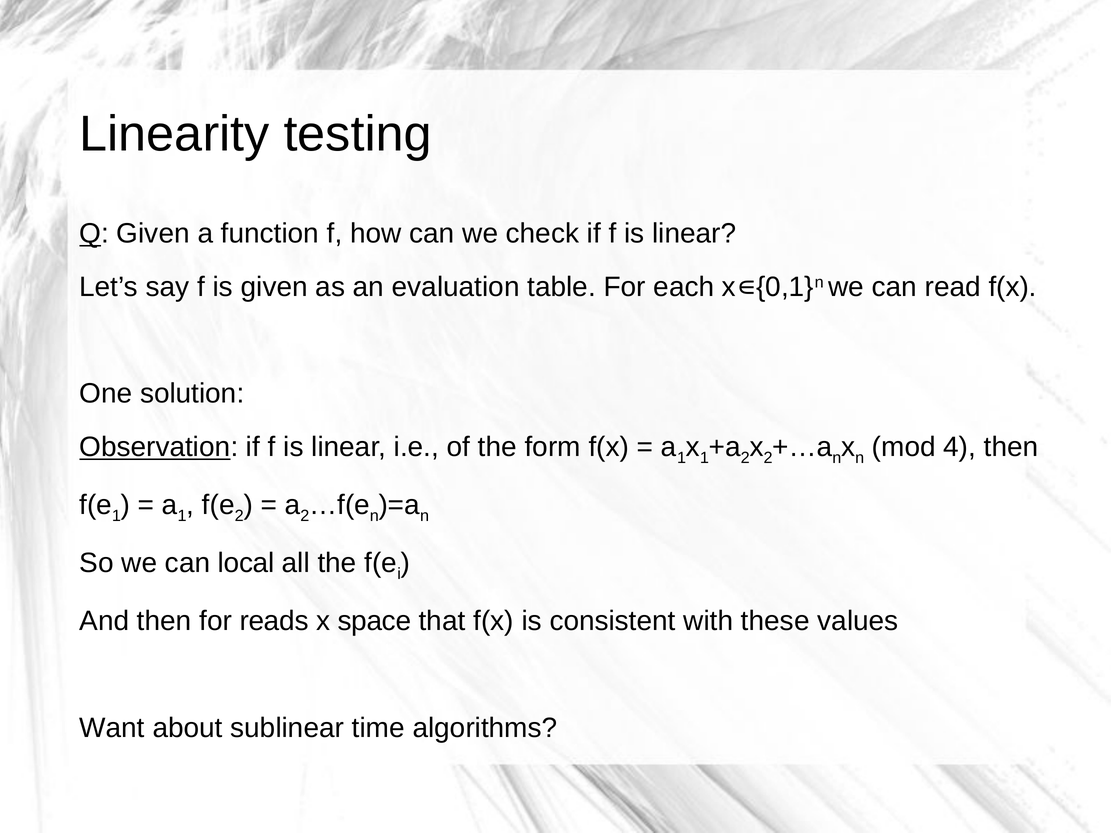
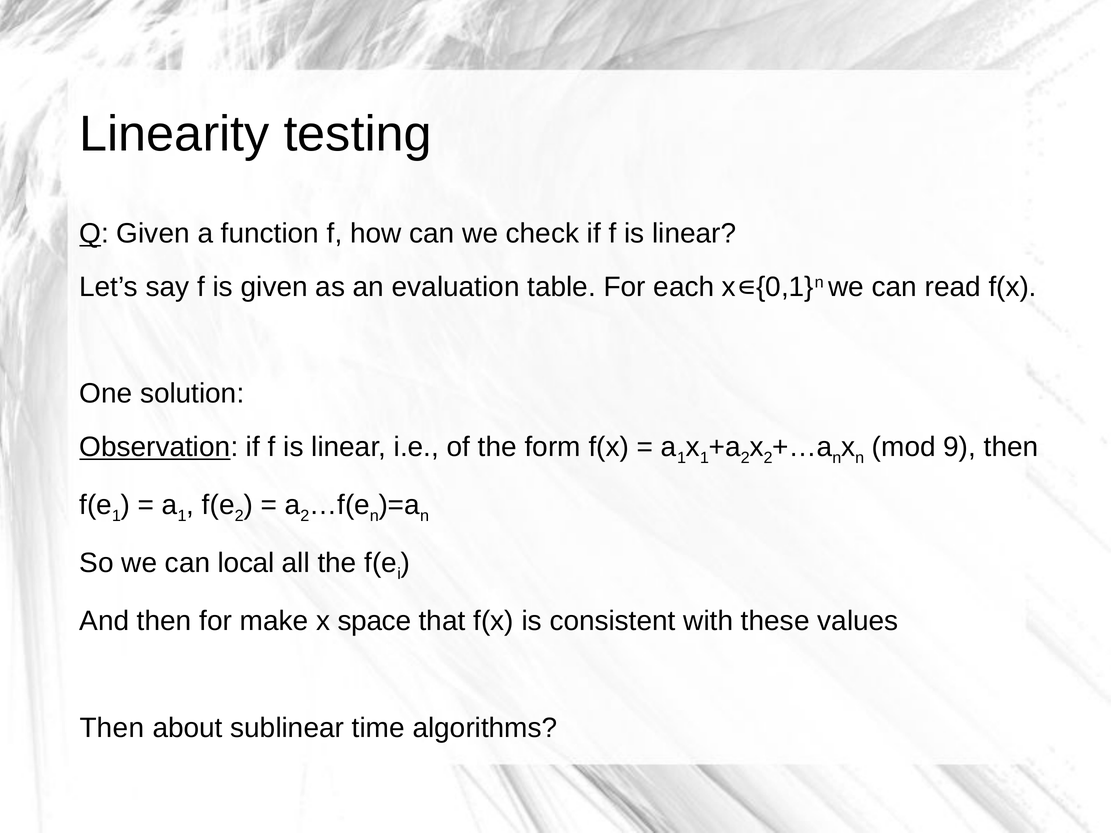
4: 4 -> 9
reads: reads -> make
Want at (112, 728): Want -> Then
